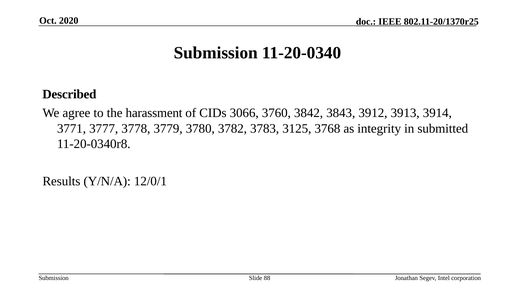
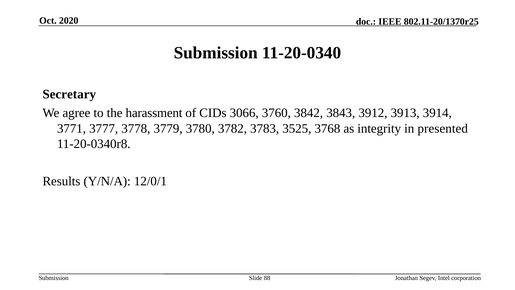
Described: Described -> Secretary
3125: 3125 -> 3525
submitted: submitted -> presented
